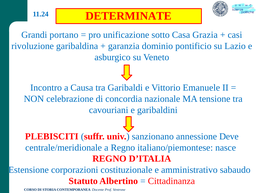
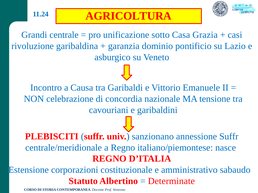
DETERMINATE: DETERMINATE -> AGRICOLTURA
portano: portano -> centrale
annessione Deve: Deve -> Suffr
Cittadinanza: Cittadinanza -> Determinate
